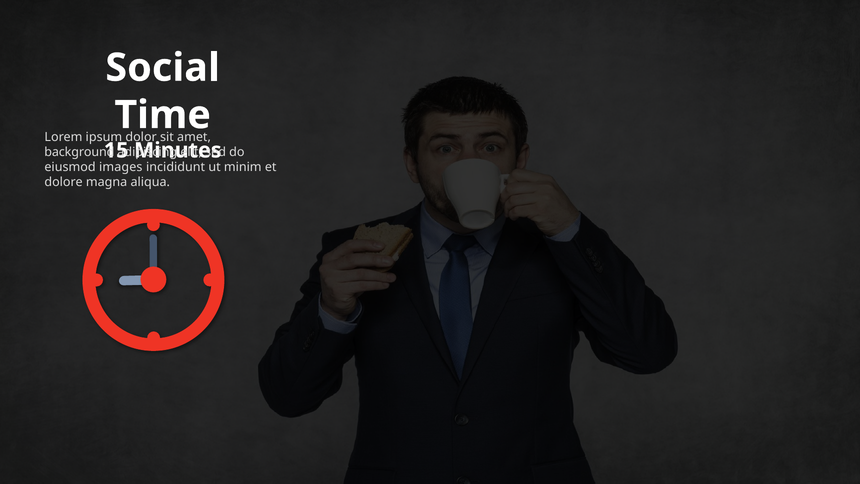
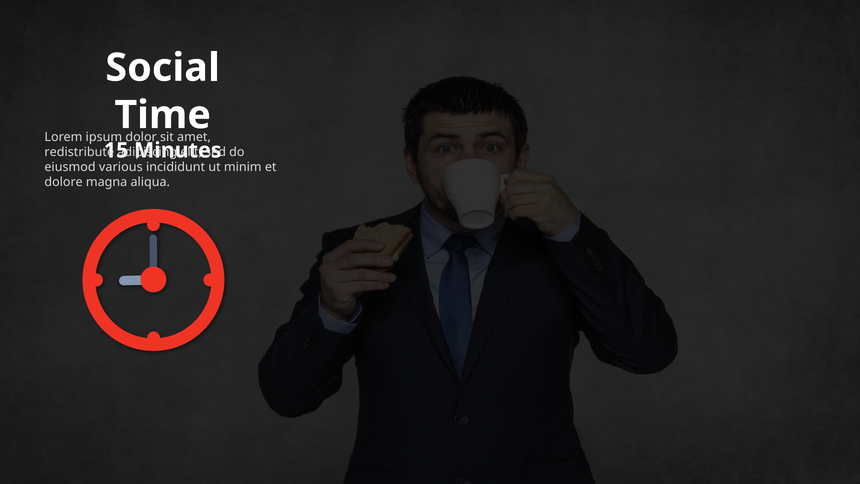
background: background -> redistribute
images: images -> various
